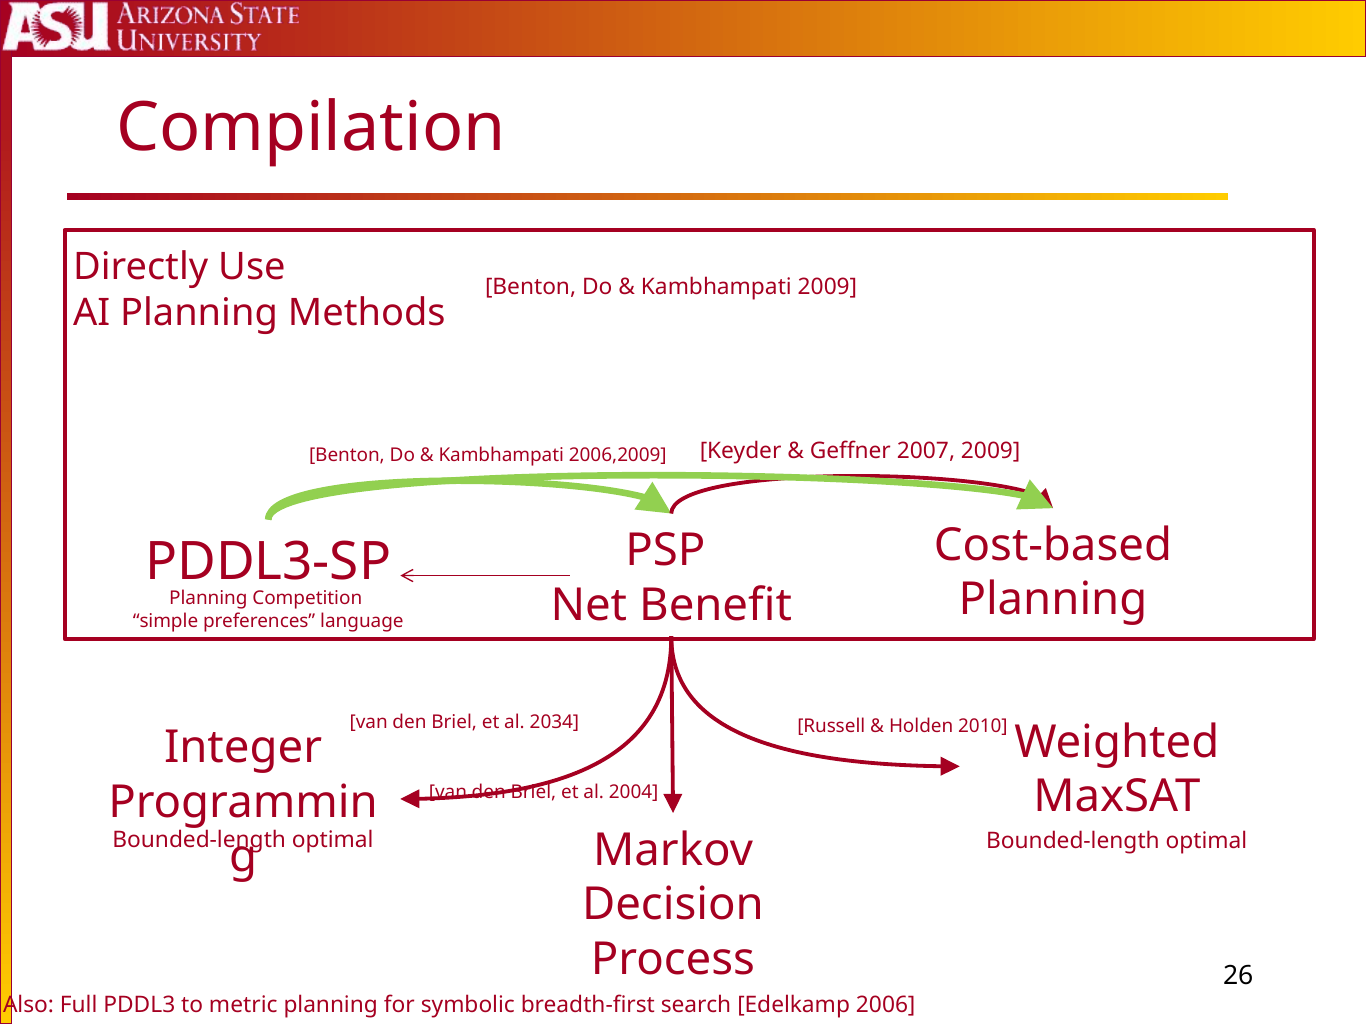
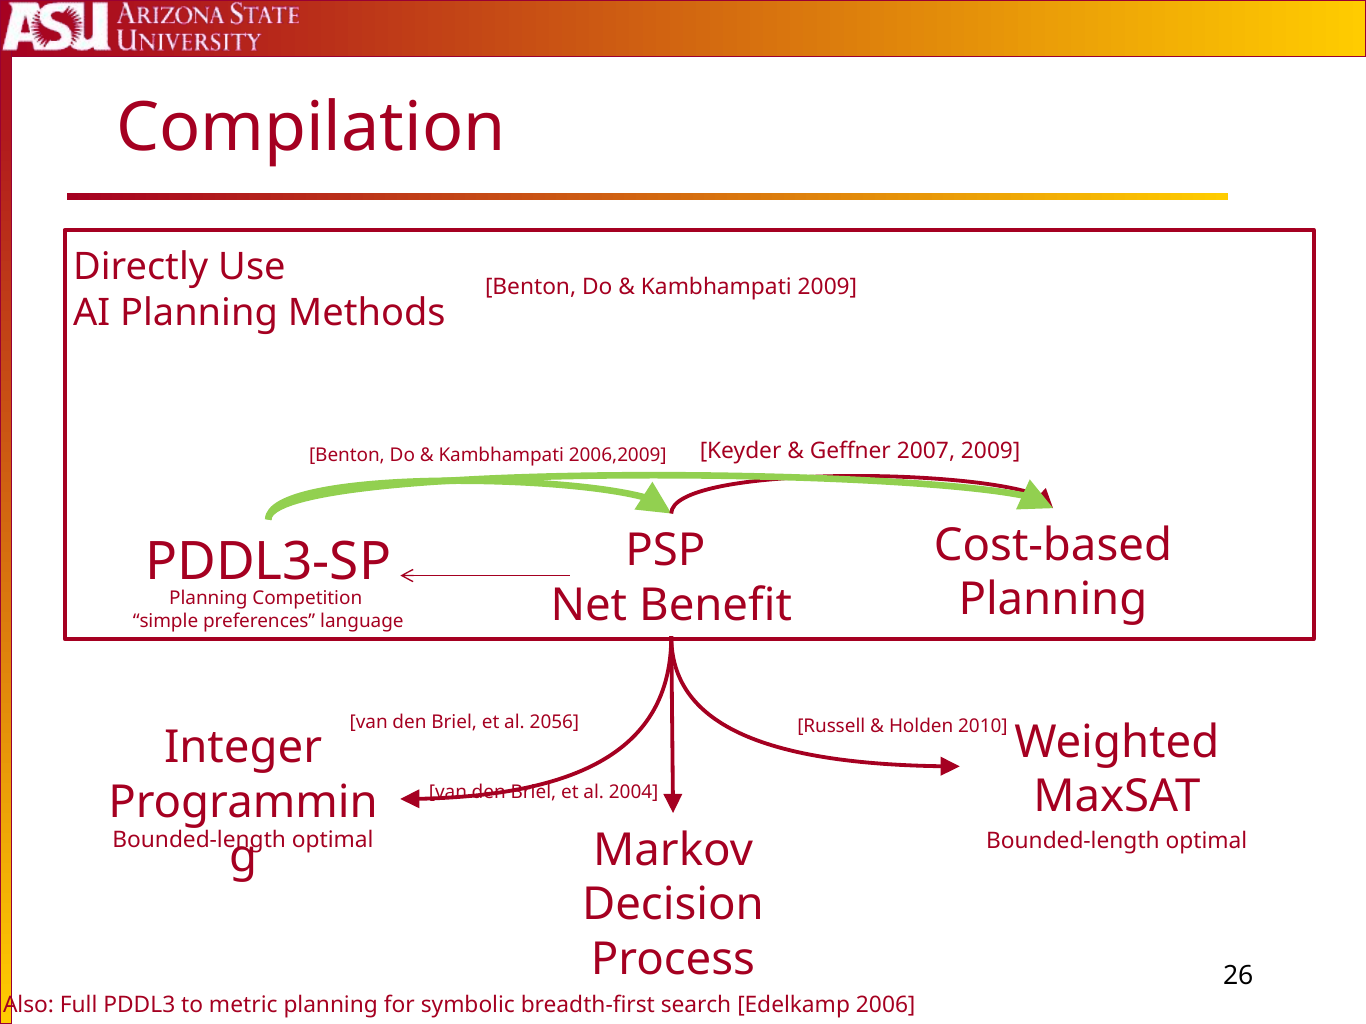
2034: 2034 -> 2056
